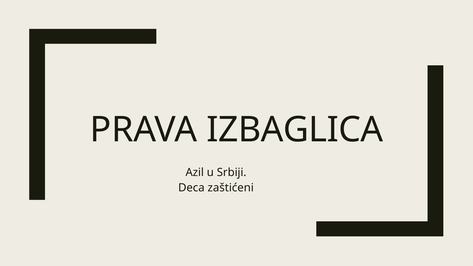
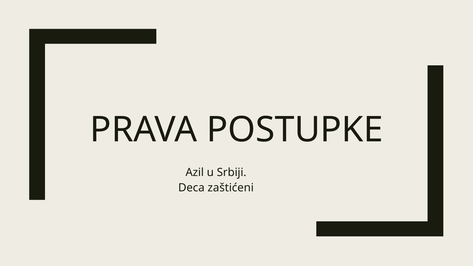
IZBAGLICA: IZBAGLICA -> POSTUPKE
